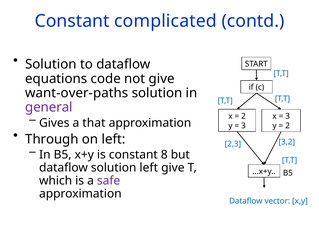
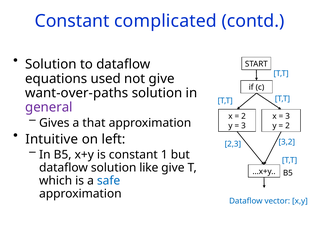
code: code -> used
Through: Through -> Intuitive
8: 8 -> 1
solution left: left -> like
safe colour: purple -> blue
